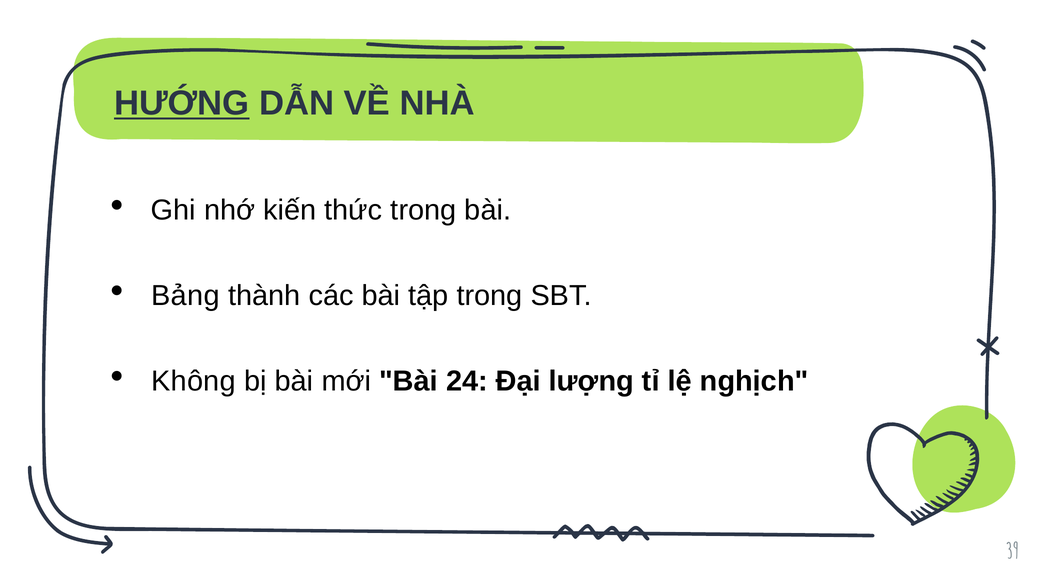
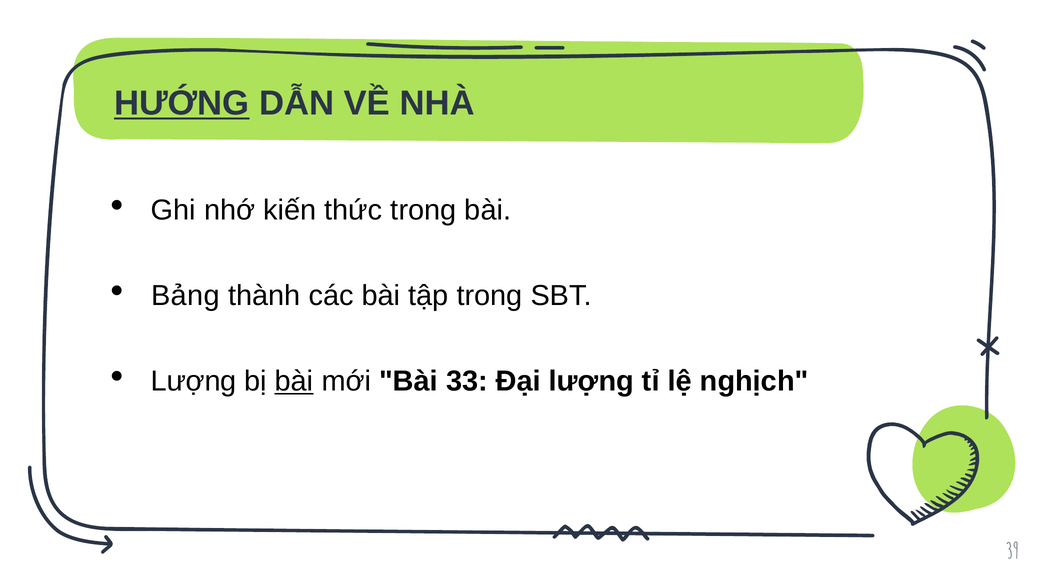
Không at (193, 382): Không -> Lượng
bài at (294, 382) underline: none -> present
24: 24 -> 33
